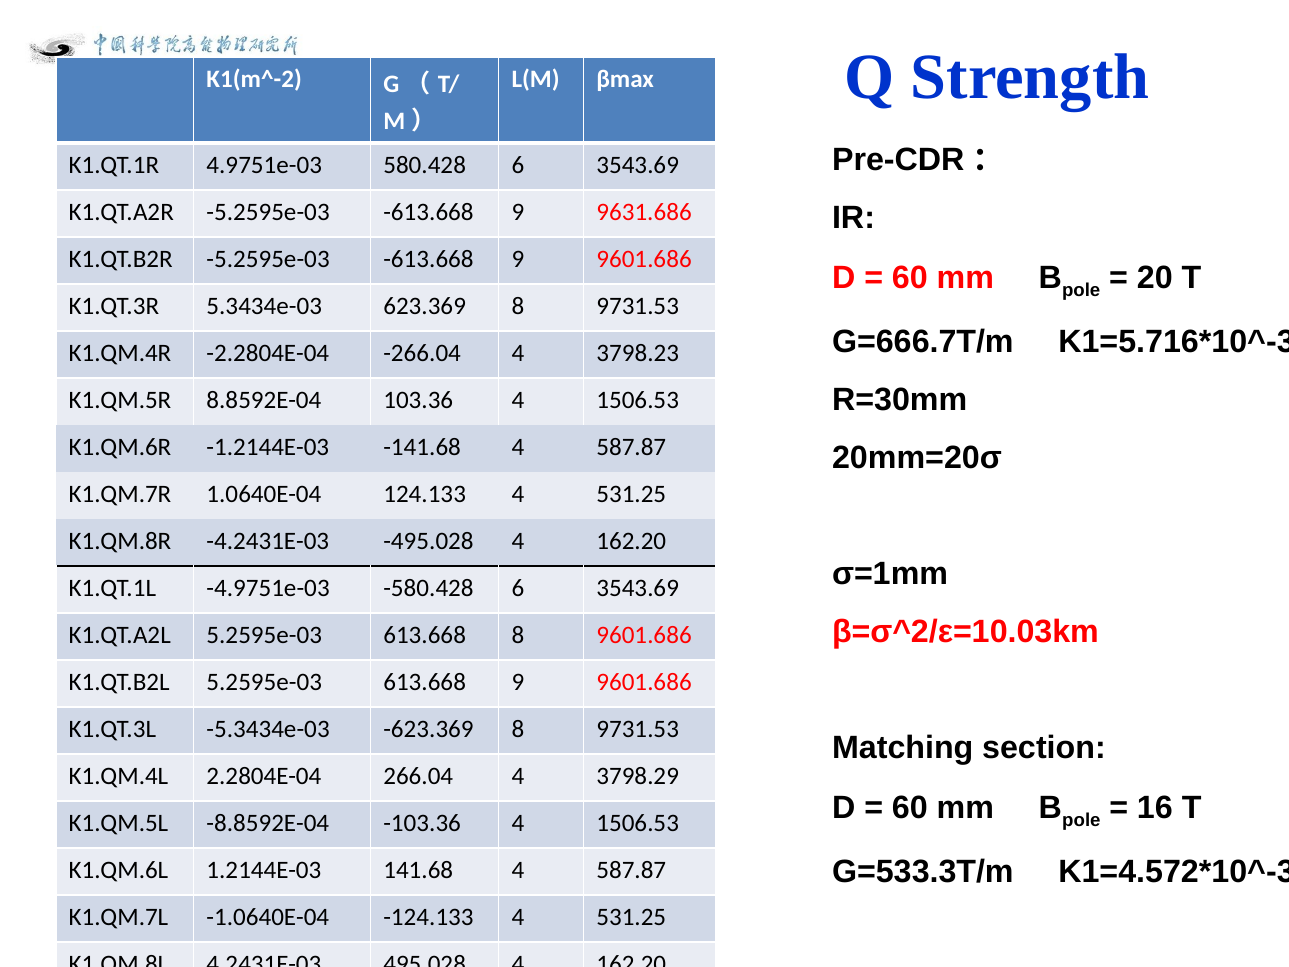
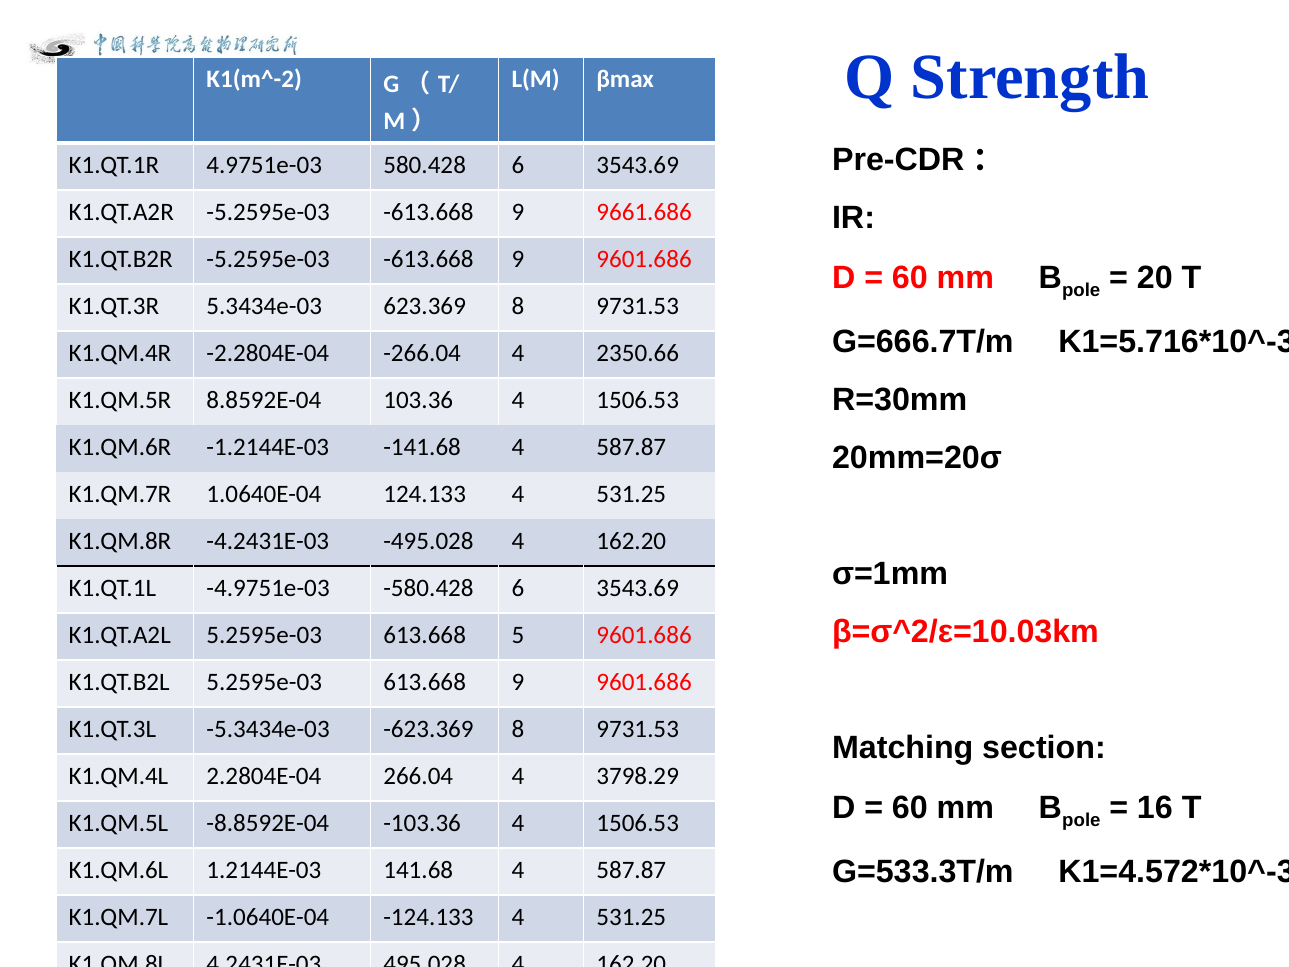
9631.686: 9631.686 -> 9661.686
3798.23: 3798.23 -> 2350.66
613.668 8: 8 -> 5
